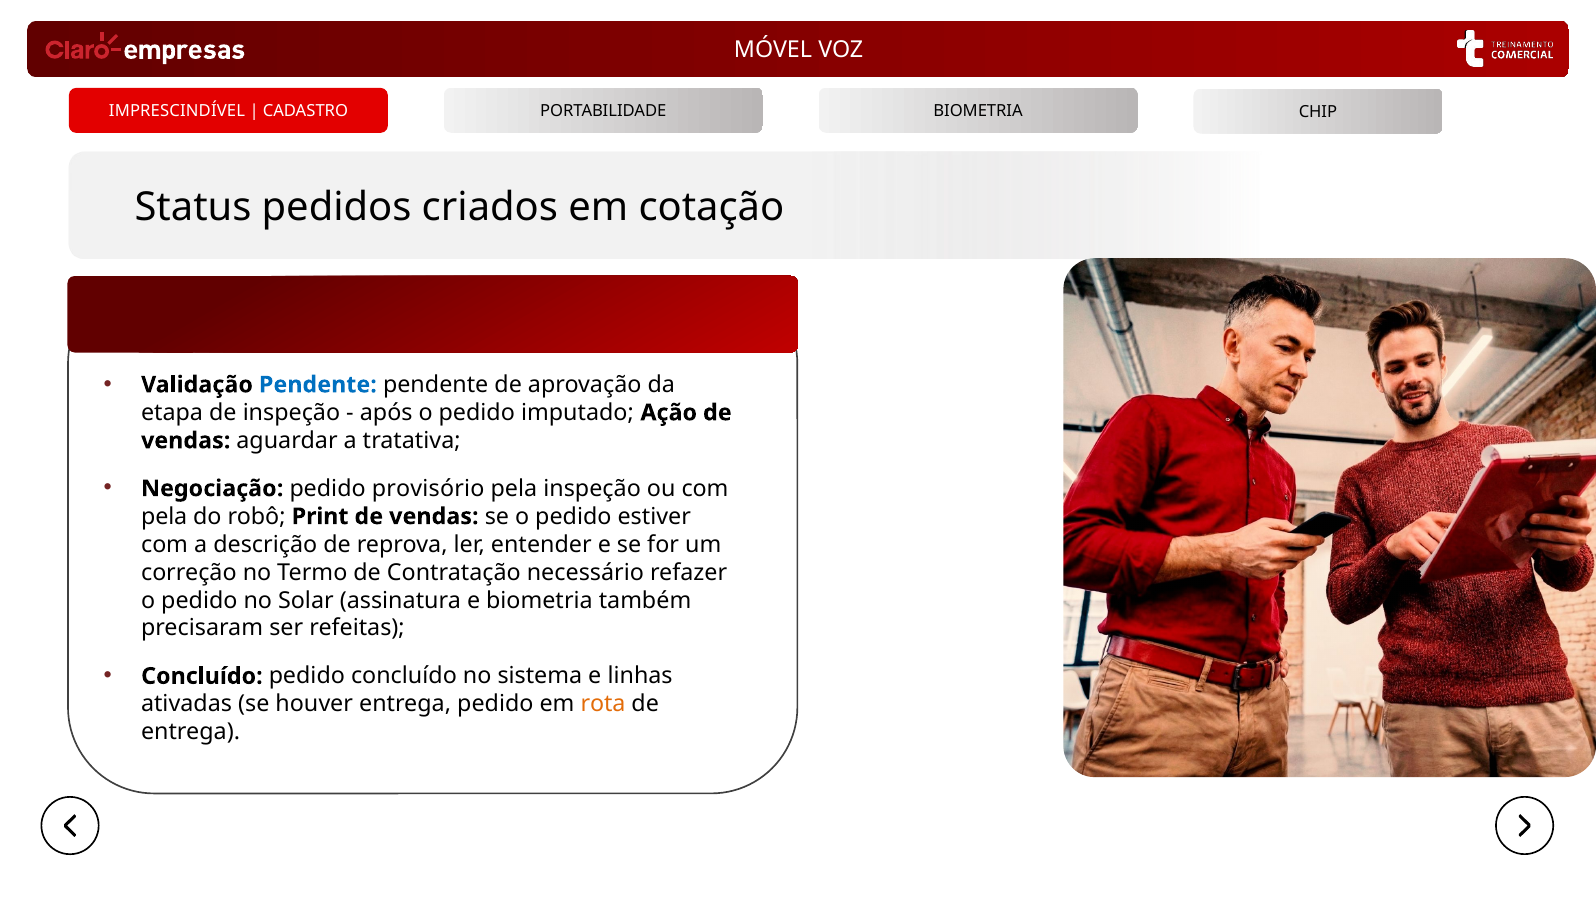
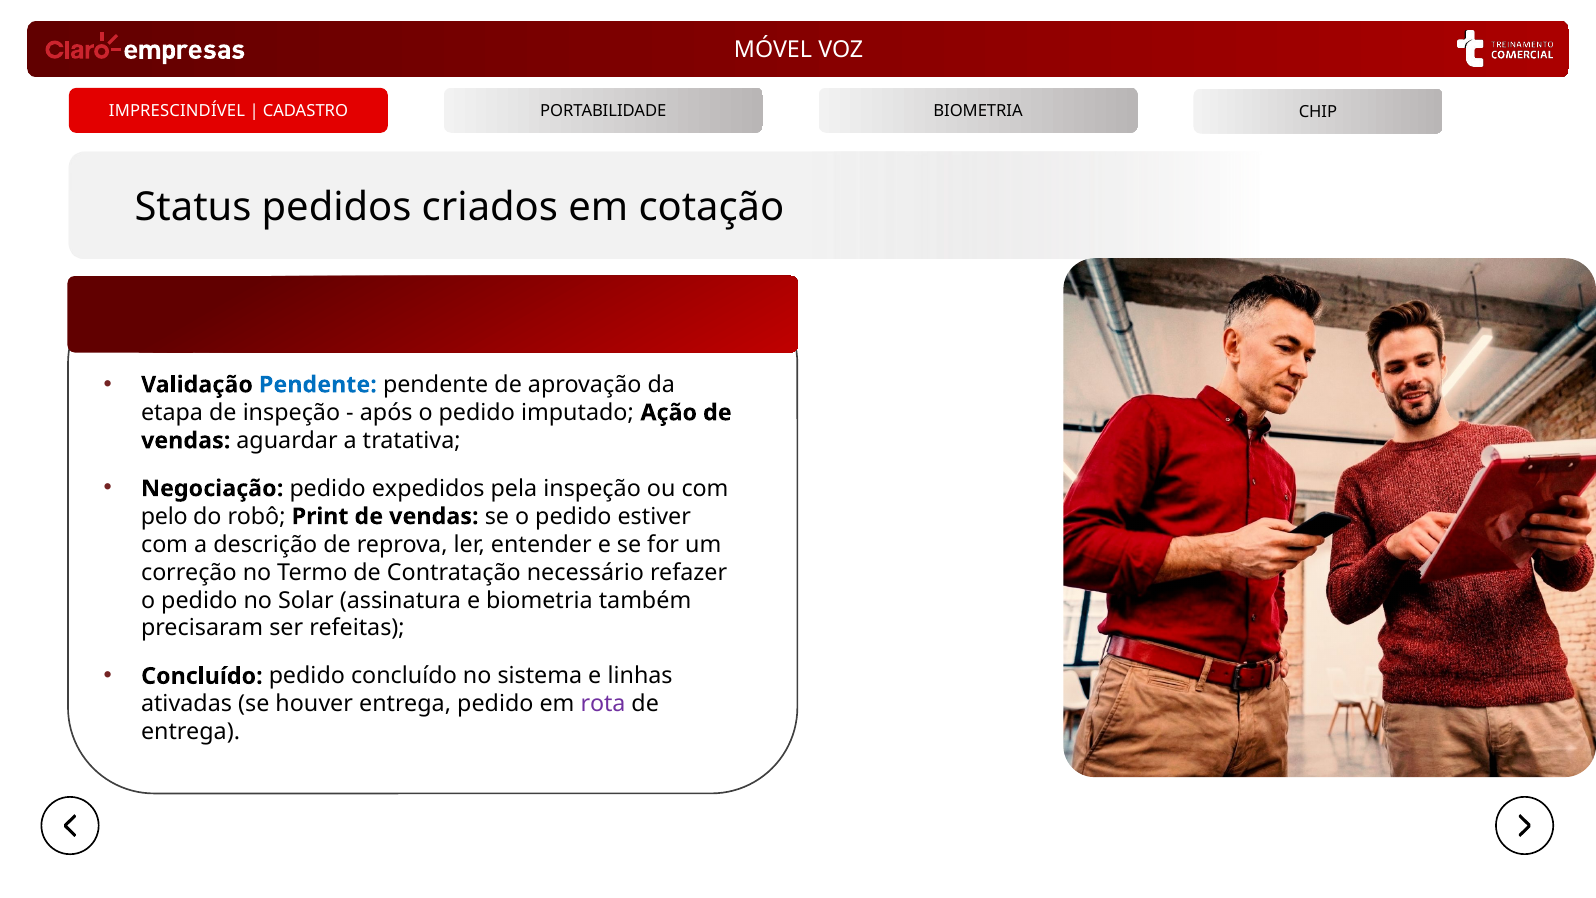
provisório: provisório -> expedidos
pela at (164, 516): pela -> pelo
rota colour: orange -> purple
